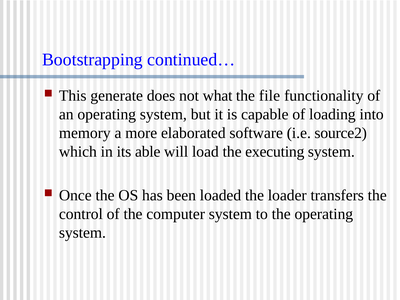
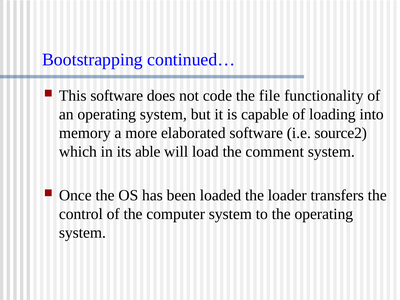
This generate: generate -> software
what: what -> code
executing: executing -> comment
